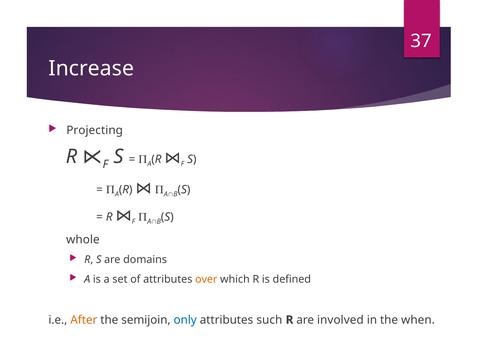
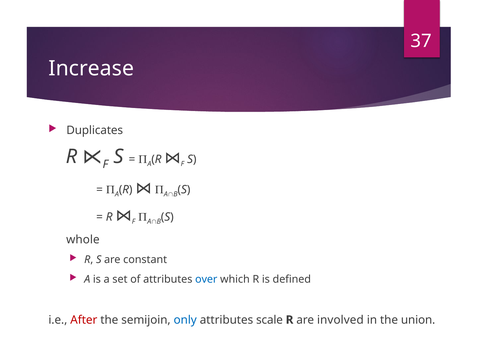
Projecting: Projecting -> Duplicates
domains: domains -> constant
over colour: orange -> blue
After colour: orange -> red
such: such -> scale
when: when -> union
